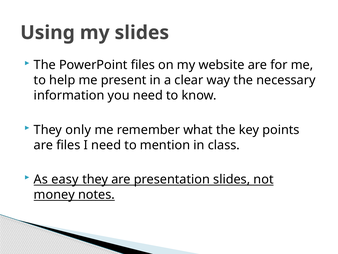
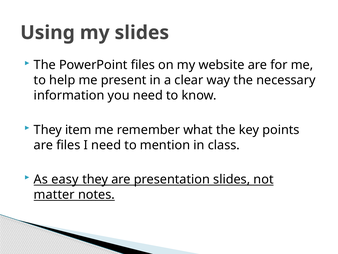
only: only -> item
money: money -> matter
